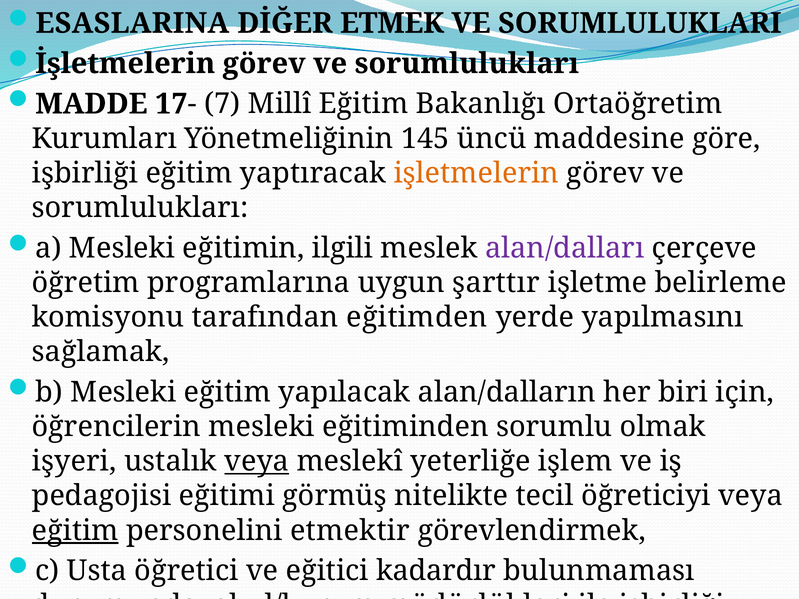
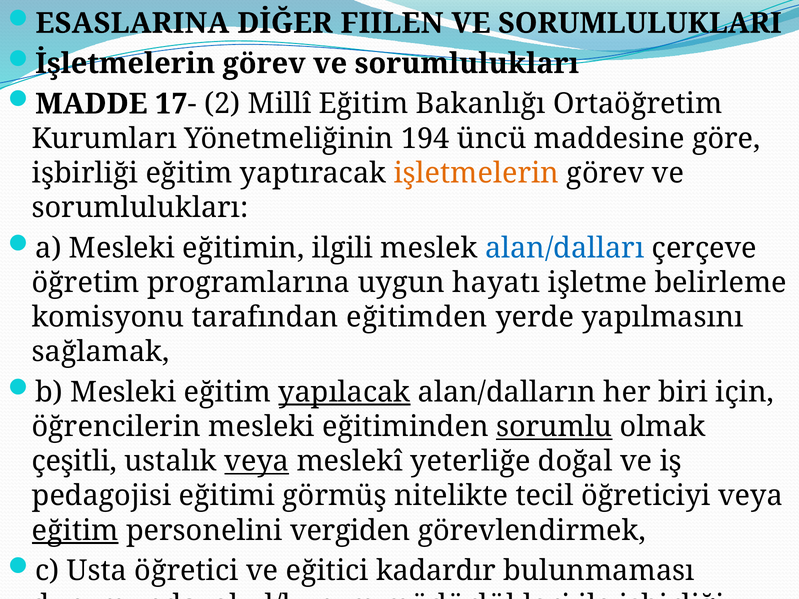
ETMEK: ETMEK -> FIILEN
7: 7 -> 2
145: 145 -> 194
alan/dalları colour: purple -> blue
şarttır: şarttır -> hayatı
yapılacak underline: none -> present
sorumlu underline: none -> present
işyeri: işyeri -> çeşitli
işlem: işlem -> doğal
etmektir: etmektir -> vergiden
